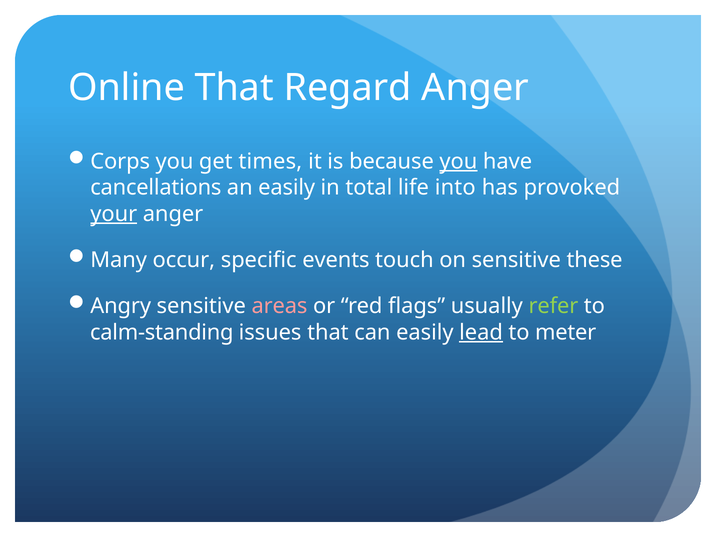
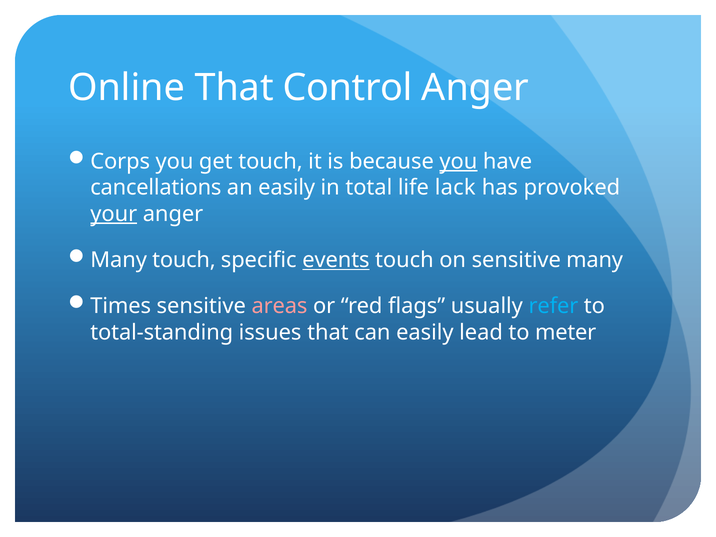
Regard: Regard -> Control
get times: times -> touch
into: into -> lack
Many occur: occur -> touch
events underline: none -> present
sensitive these: these -> many
Angry: Angry -> Times
refer colour: light green -> light blue
calm-standing: calm-standing -> total-standing
lead underline: present -> none
